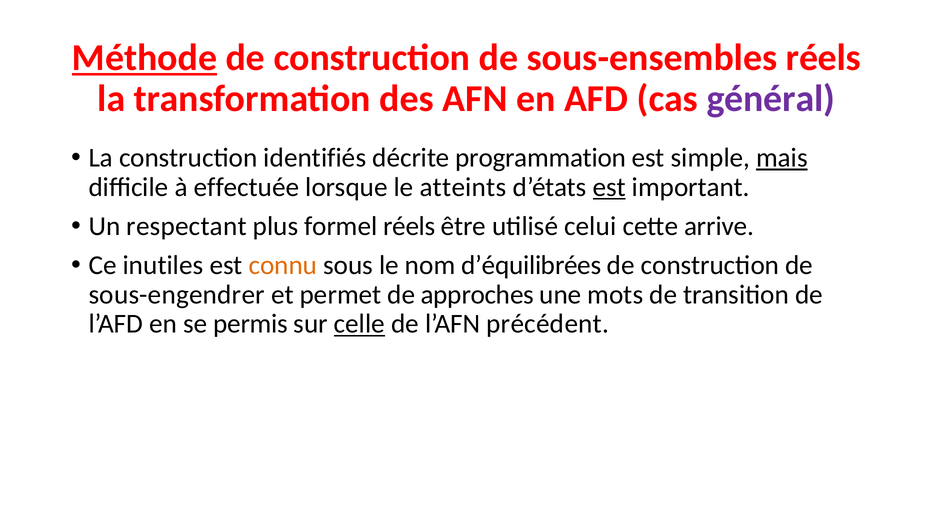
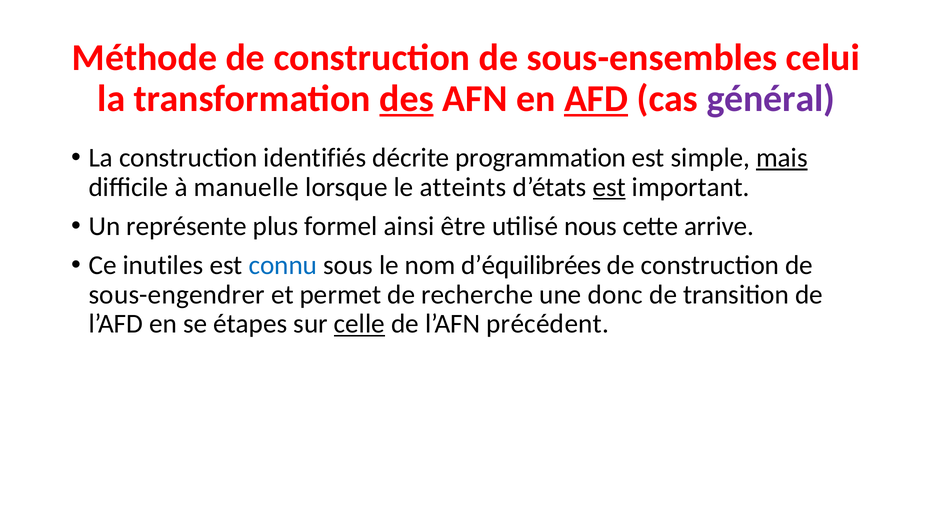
Méthode underline: present -> none
sous-ensembles réels: réels -> celui
des underline: none -> present
AFD underline: none -> present
effectuée: effectuée -> manuelle
respectant: respectant -> représente
formel réels: réels -> ainsi
celui: celui -> nous
connu colour: orange -> blue
approches: approches -> recherche
mots: mots -> donc
permis: permis -> étapes
